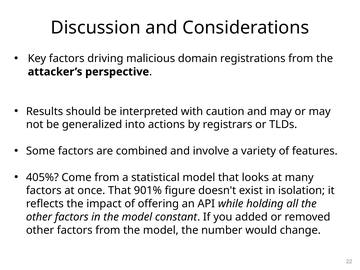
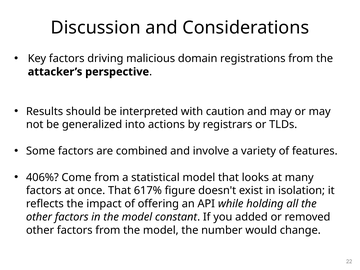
405%: 405% -> 406%
901%: 901% -> 617%
